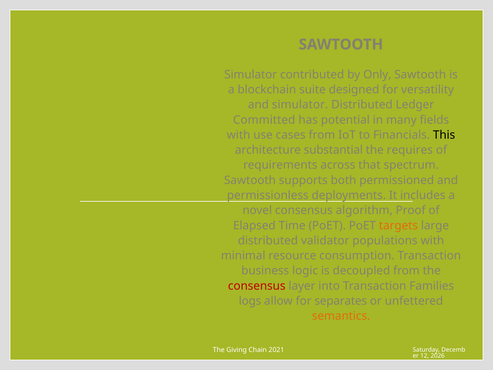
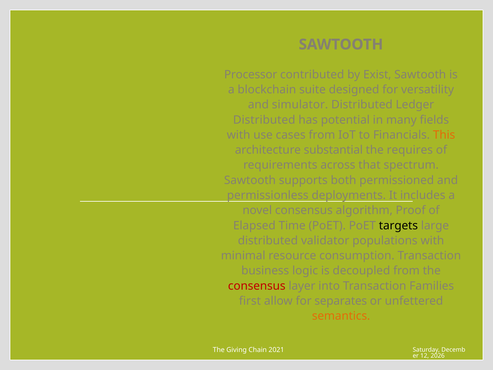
Simulator at (251, 75): Simulator -> Processor
Only: Only -> Exist
Committed at (264, 120): Committed -> Distributed
This colour: black -> orange
targets colour: orange -> black
logs: logs -> first
